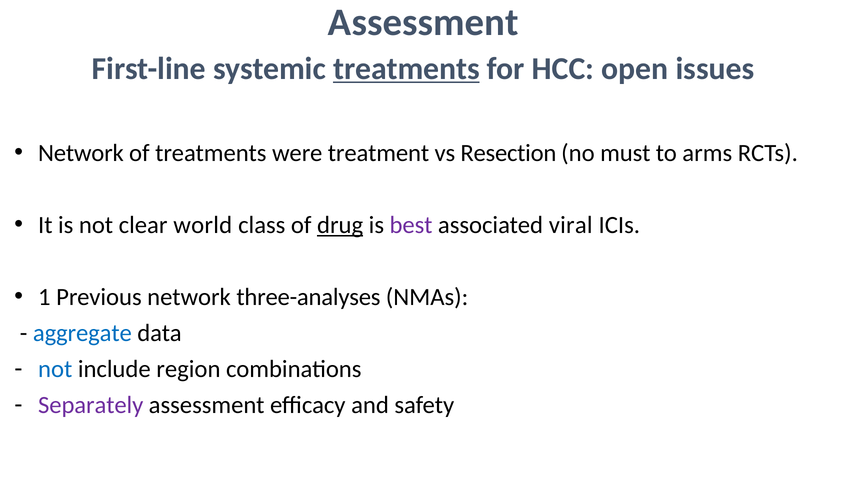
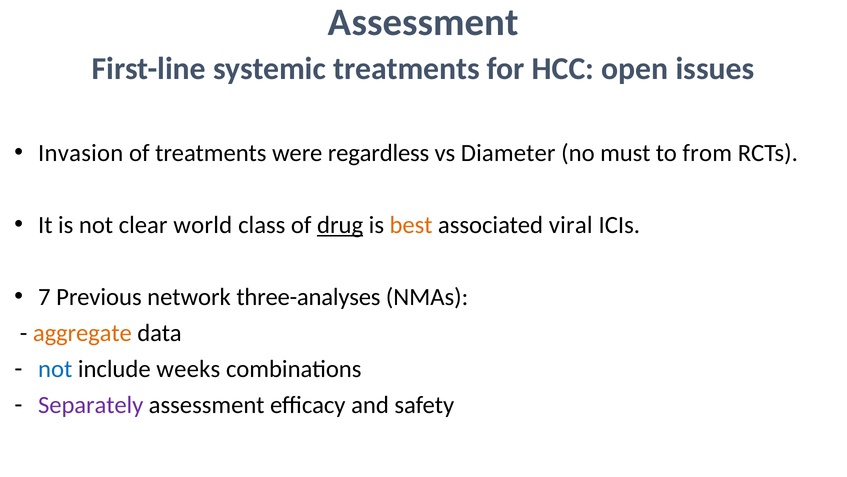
treatments at (406, 68) underline: present -> none
Network at (81, 153): Network -> Invasion
treatment: treatment -> regardless
Resection: Resection -> Diameter
arms: arms -> from
best colour: purple -> orange
1: 1 -> 7
aggregate colour: blue -> orange
region: region -> weeks
